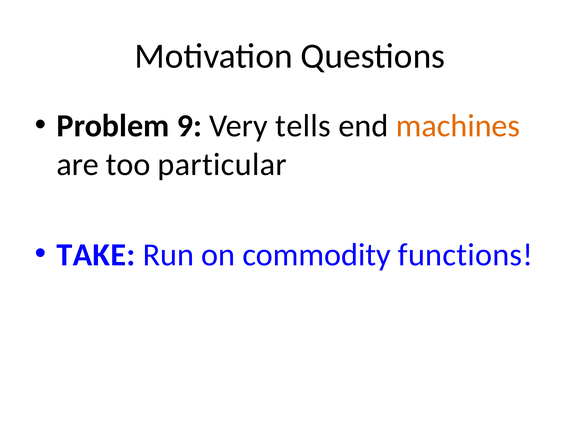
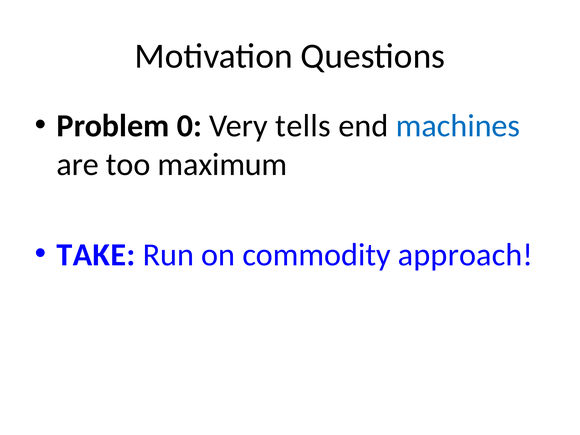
9: 9 -> 0
machines colour: orange -> blue
particular: particular -> maximum
functions: functions -> approach
